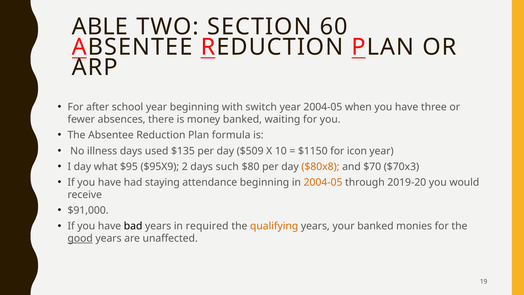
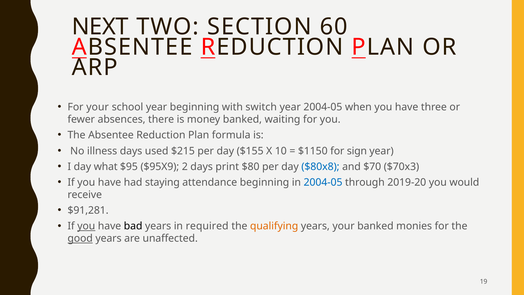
ABLE: ABLE -> NEXT
For after: after -> your
$135: $135 -> $215
$509: $509 -> $155
icon: icon -> sign
such: such -> print
$80x8 colour: orange -> blue
2004-05 at (323, 182) colour: orange -> blue
$91,000: $91,000 -> $91,281
you at (86, 226) underline: none -> present
